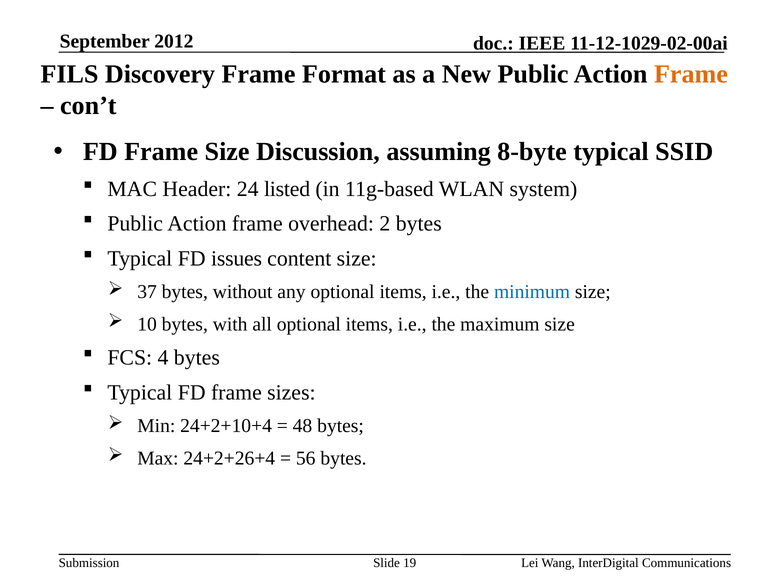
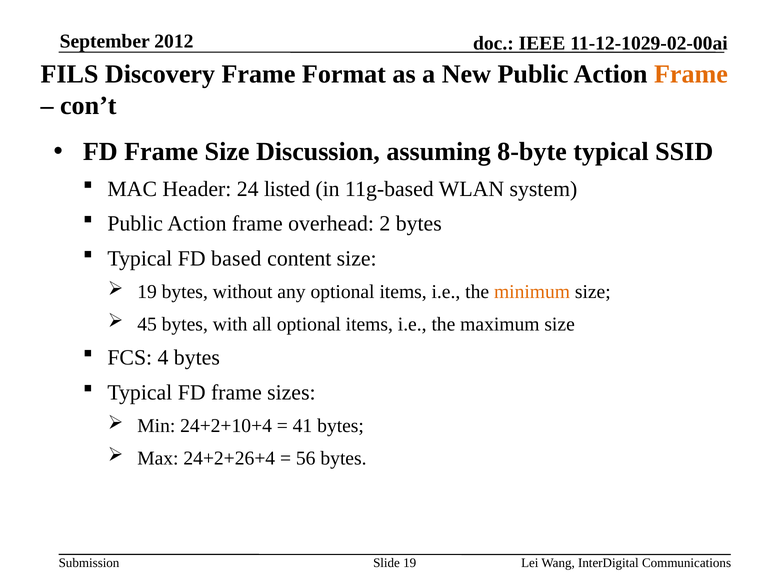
issues: issues -> based
37 at (147, 292): 37 -> 19
minimum colour: blue -> orange
10: 10 -> 45
48: 48 -> 41
